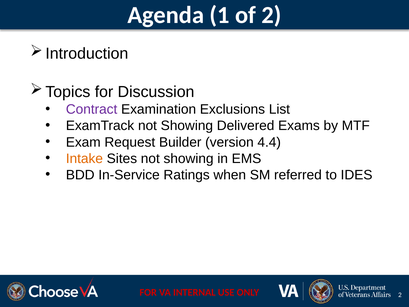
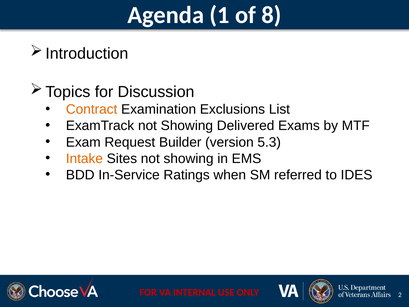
of 2: 2 -> 8
Contract colour: purple -> orange
4.4: 4.4 -> 5.3
